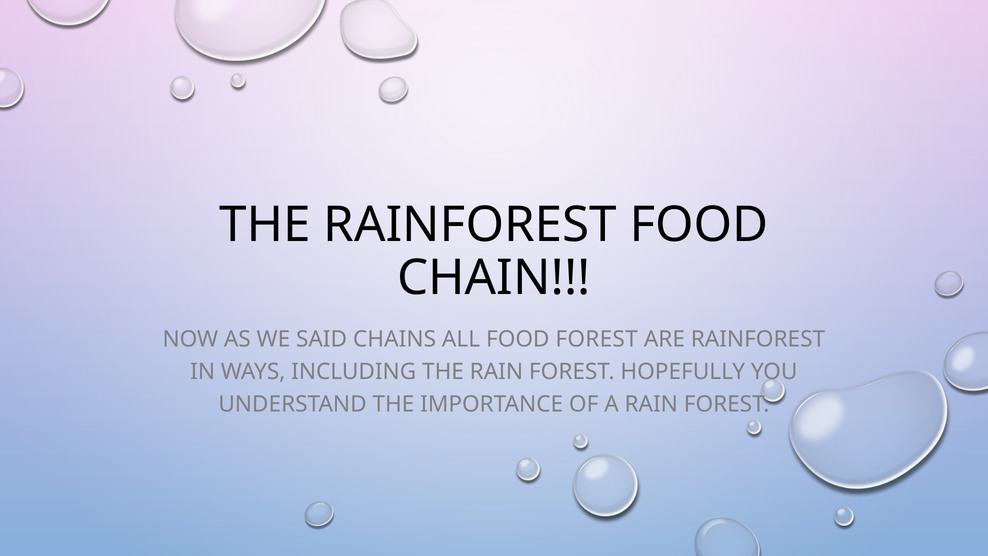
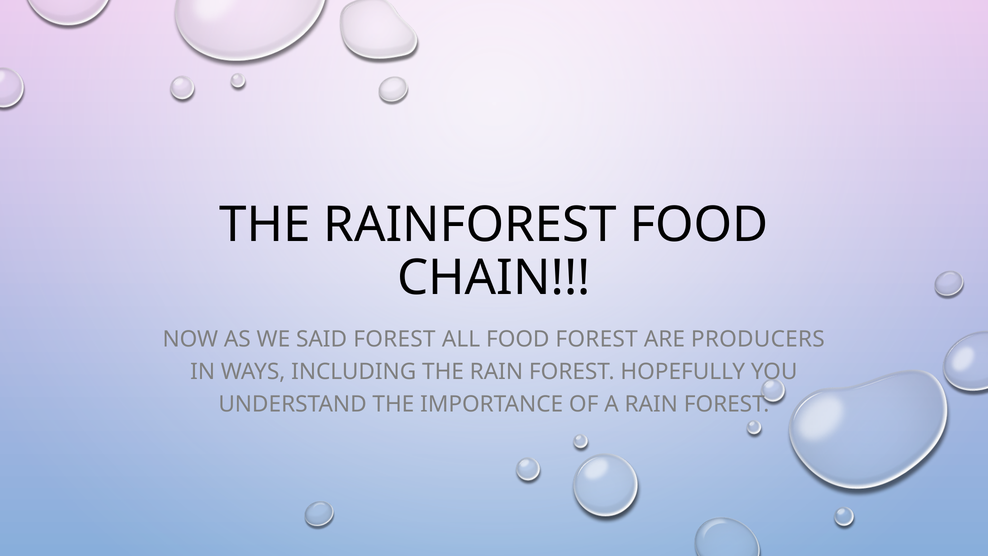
SAID CHAINS: CHAINS -> FOREST
ARE RAINFOREST: RAINFOREST -> PRODUCERS
